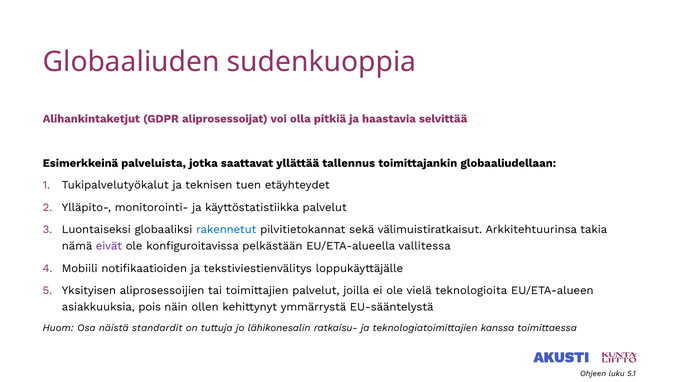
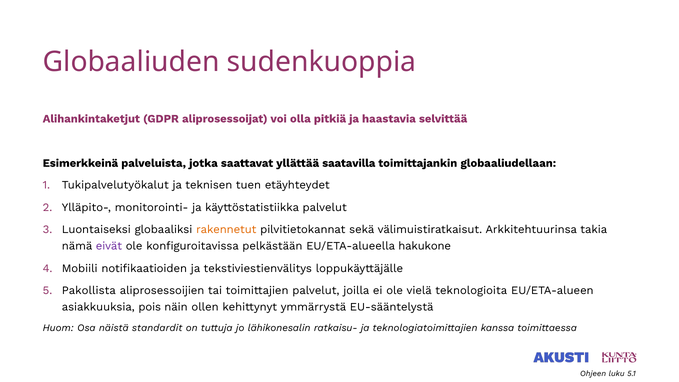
tallennus: tallennus -> saatavilla
rakennetut colour: blue -> orange
vallitessa: vallitessa -> hakukone
Yksityisen: Yksityisen -> Pakollista
